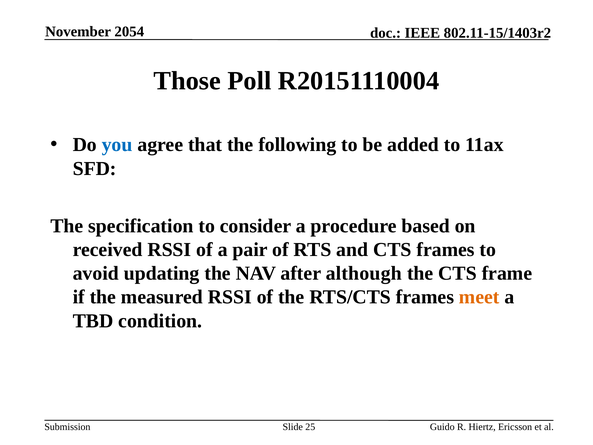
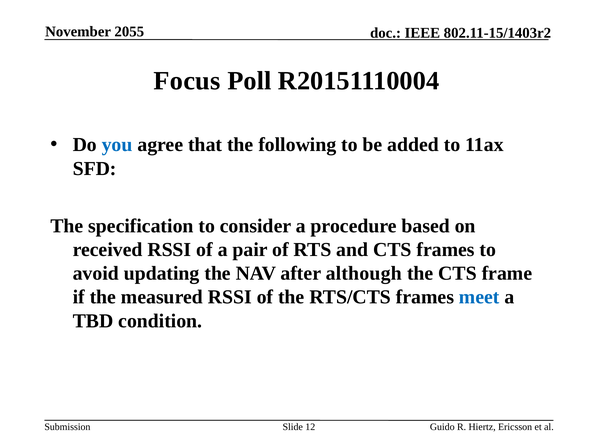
2054: 2054 -> 2055
Those: Those -> Focus
meet colour: orange -> blue
25: 25 -> 12
